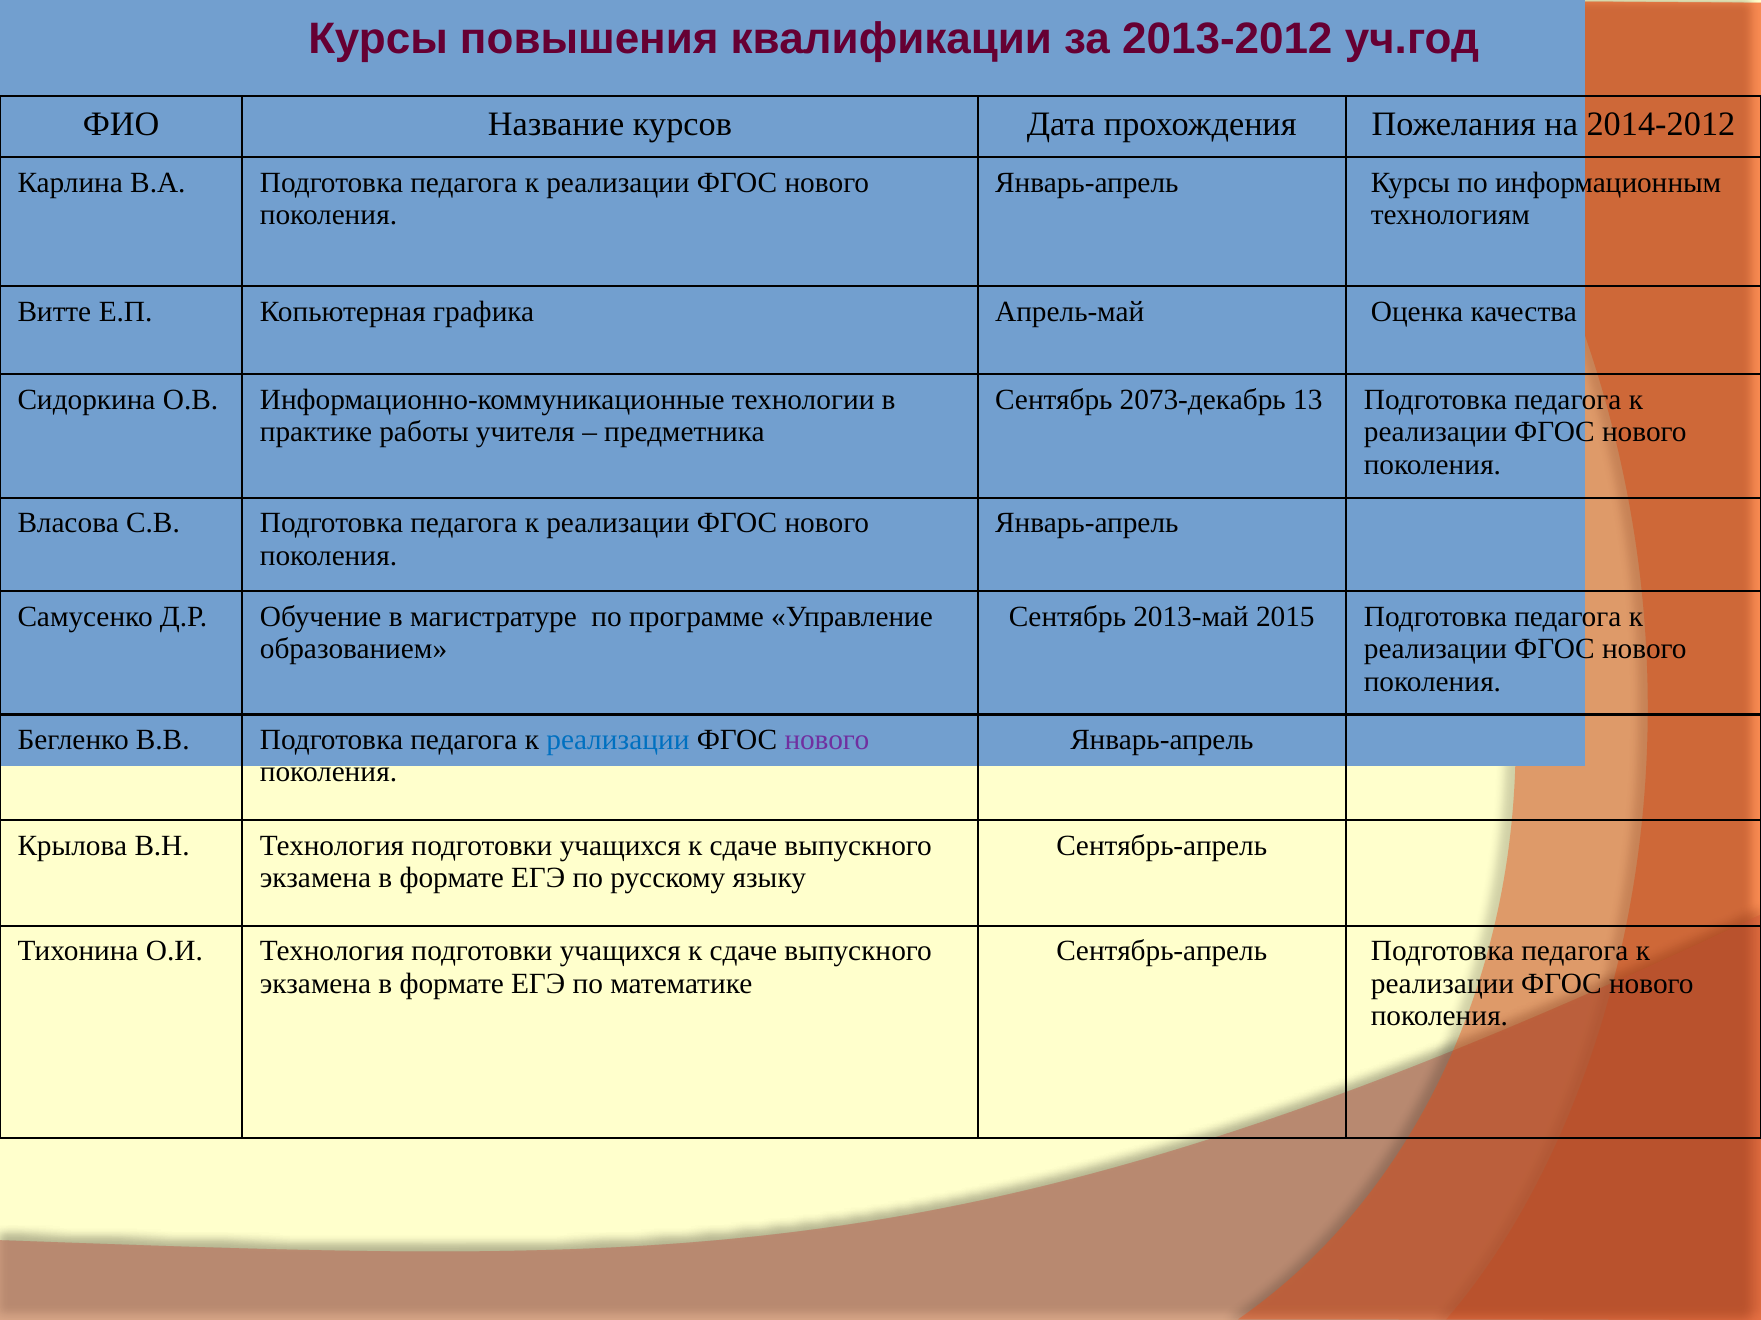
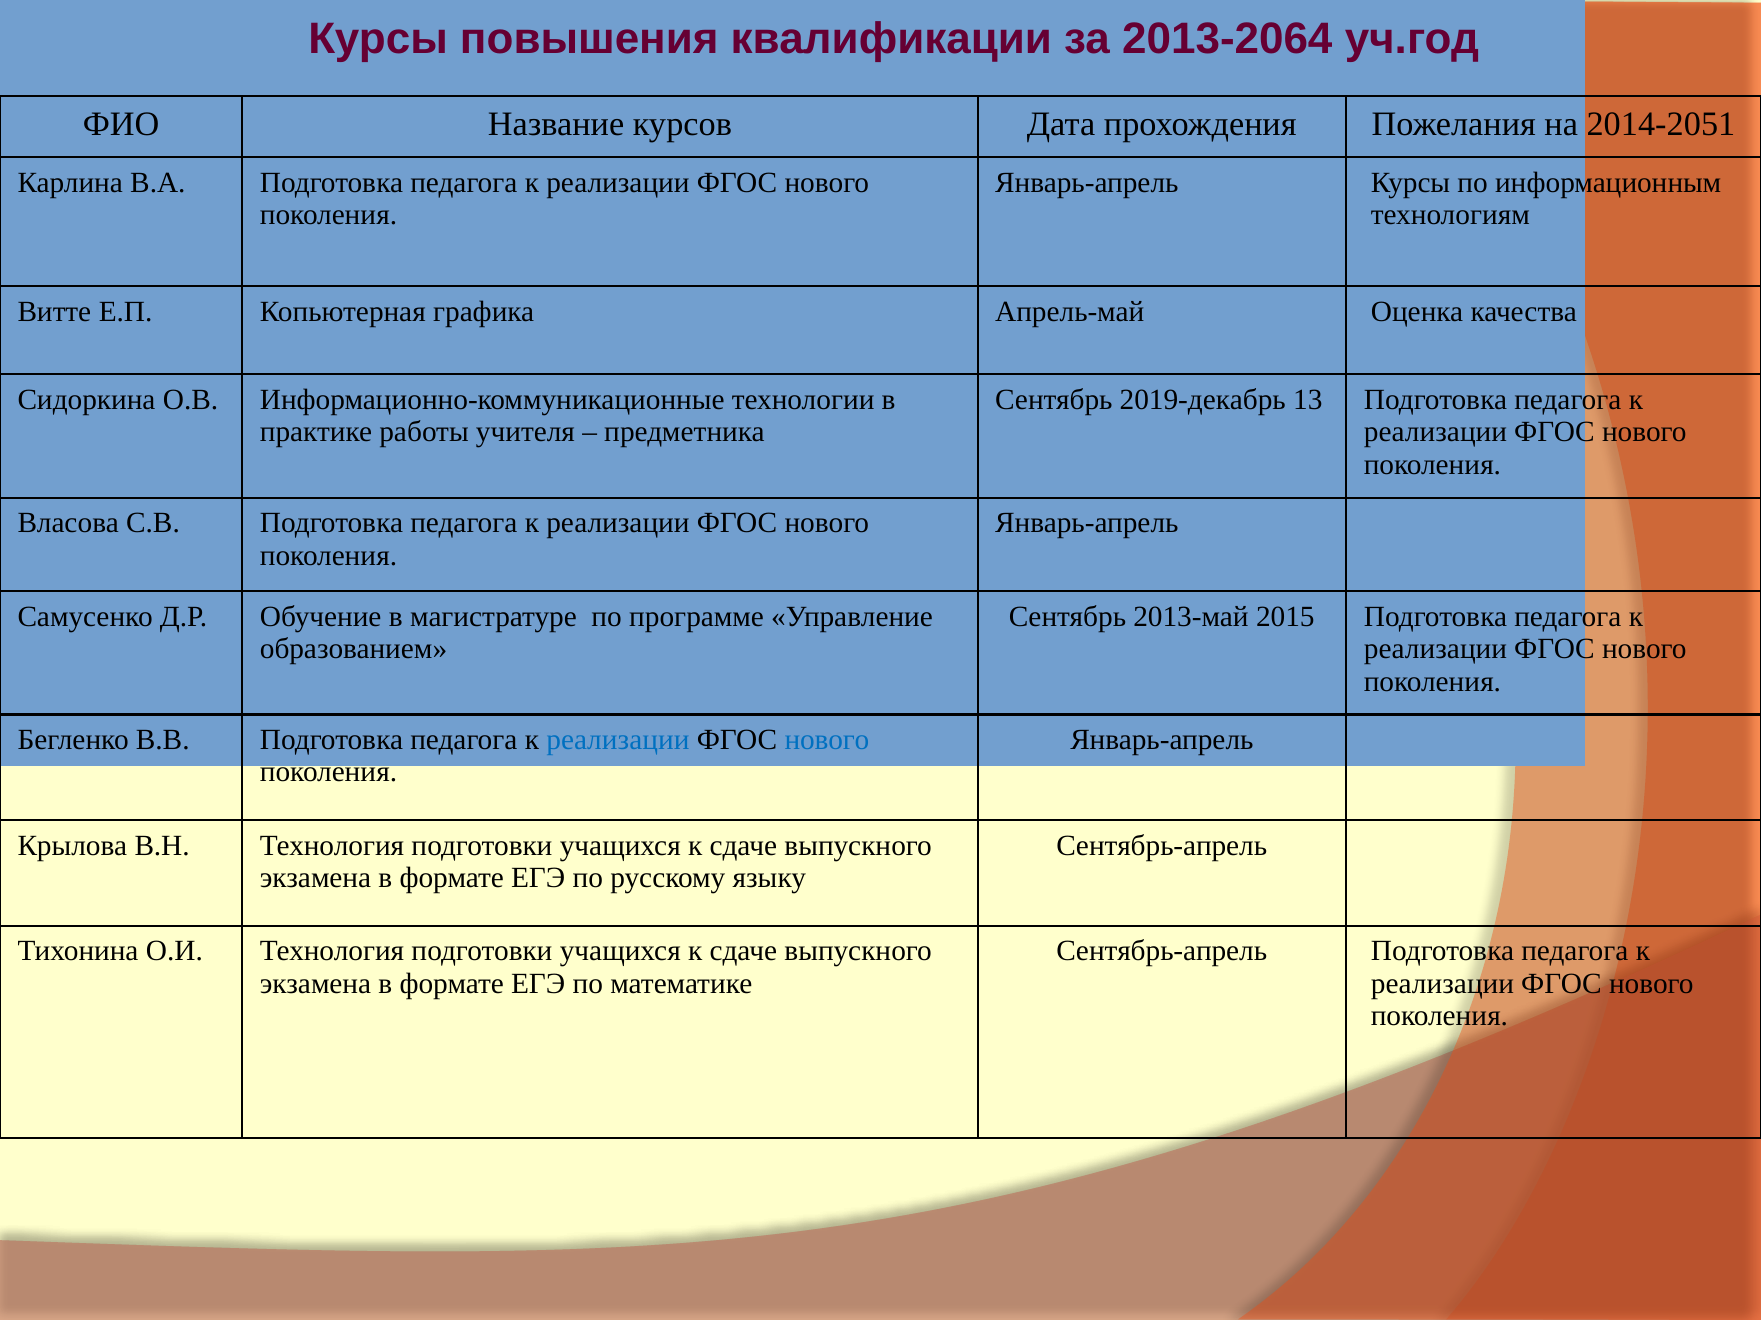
2013-2012: 2013-2012 -> 2013-2064
2014-2012: 2014-2012 -> 2014-2051
2073-декабрь: 2073-декабрь -> 2019-декабрь
нового at (827, 740) colour: purple -> blue
